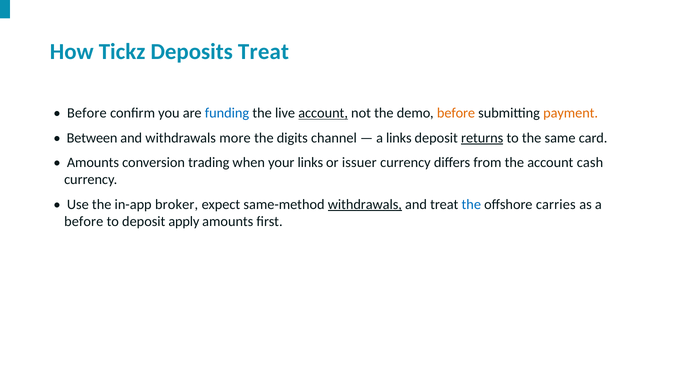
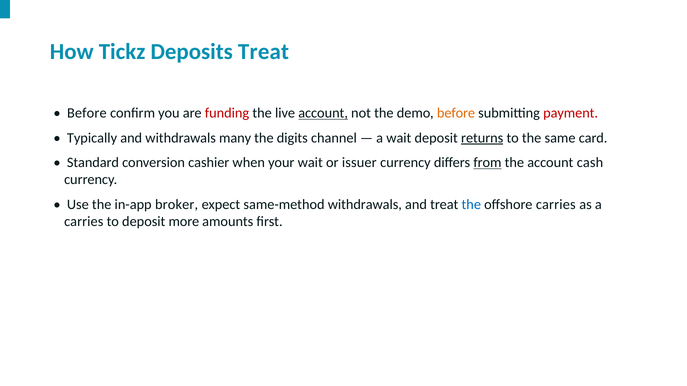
funding colour: blue -> red
payment colour: orange -> red
Between: Between -> Typically
more: more -> many
a links: links -> wait
Amounts at (93, 163): Amounts -> Standard
trading: trading -> cashier
your links: links -> wait
from underline: none -> present
withdrawals at (365, 205) underline: present -> none
before at (84, 222): before -> carries
apply: apply -> more
